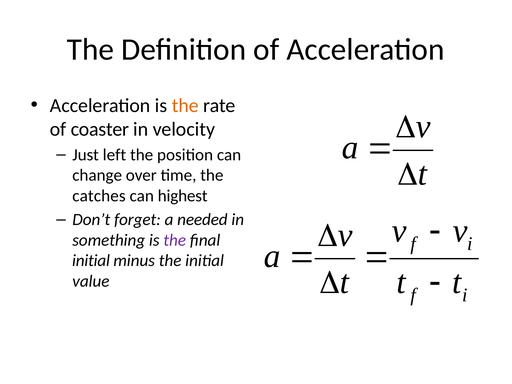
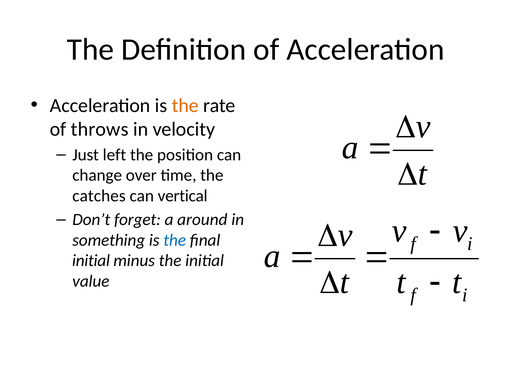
coaster: coaster -> throws
highest: highest -> vertical
needed: needed -> around
the at (175, 240) colour: purple -> blue
